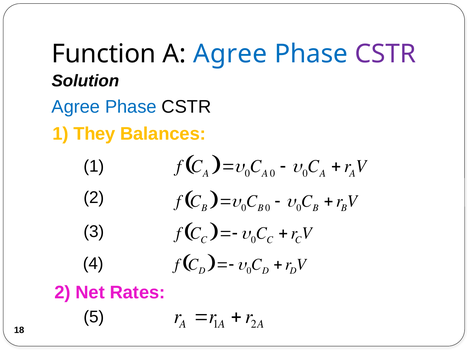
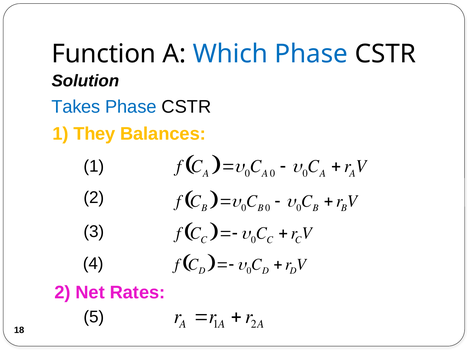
A Agree: Agree -> Which
CSTR at (385, 54) colour: purple -> black
Agree at (76, 107): Agree -> Takes
